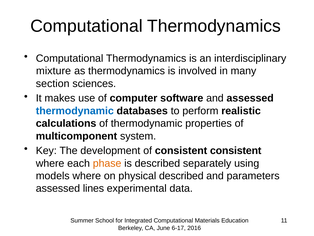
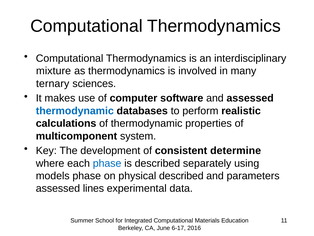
section: section -> ternary
consistent consistent: consistent -> determine
phase at (107, 163) colour: orange -> blue
models where: where -> phase
